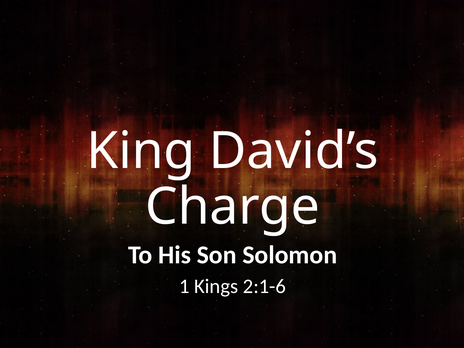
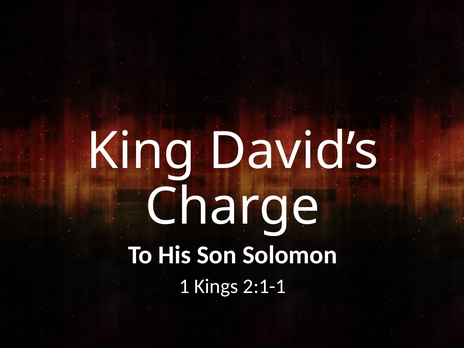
2:1-6: 2:1-6 -> 2:1-1
